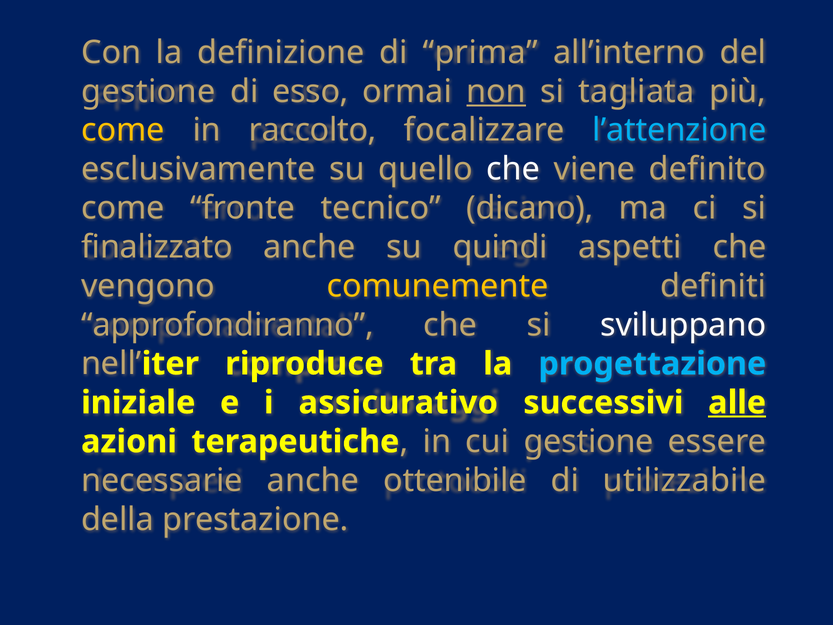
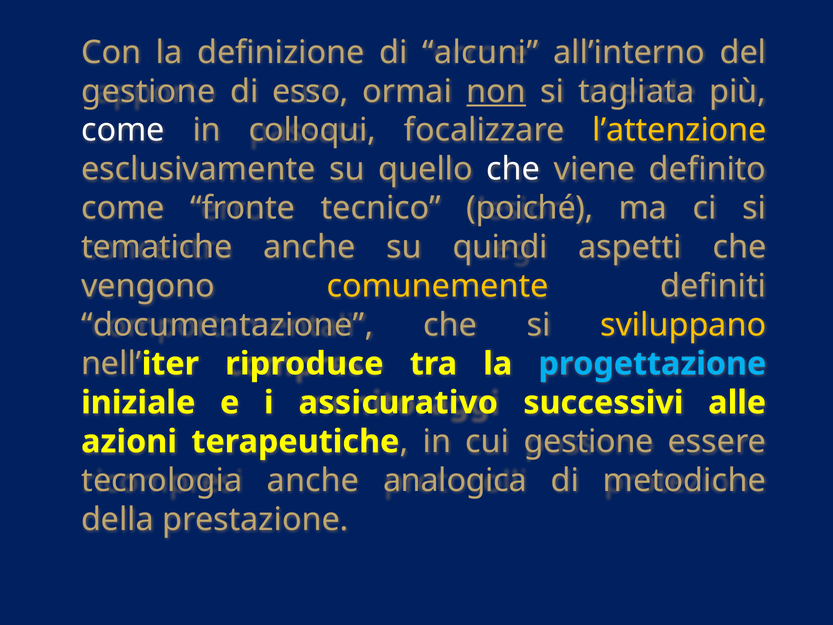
prima: prima -> alcuni
come at (123, 130) colour: yellow -> white
raccolto: raccolto -> colloqui
l’attenzione colour: light blue -> yellow
dicano: dicano -> poiché
finalizzato: finalizzato -> tematiche
approfondiranno: approfondiranno -> documentazione
sviluppano colour: white -> yellow
alle underline: present -> none
necessarie: necessarie -> tecnologia
ottenibile: ottenibile -> analogica
utilizzabile: utilizzabile -> metodiche
